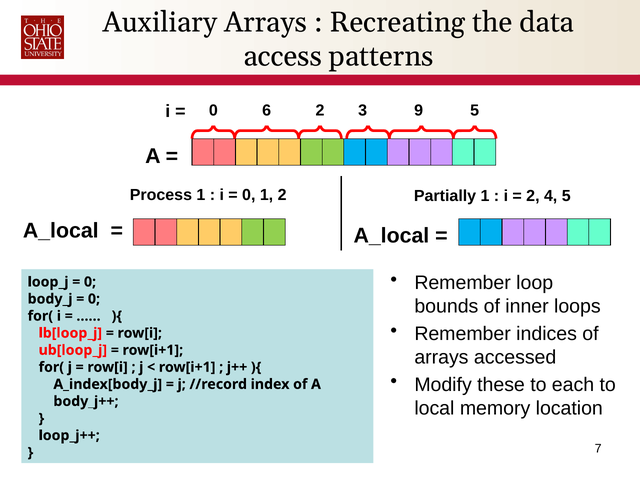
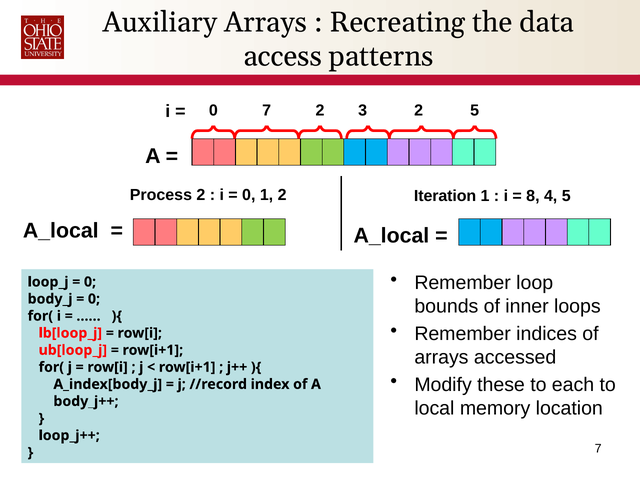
0 6: 6 -> 7
3 9: 9 -> 2
Process 1: 1 -> 2
Partially: Partially -> Iteration
2 at (533, 196): 2 -> 8
